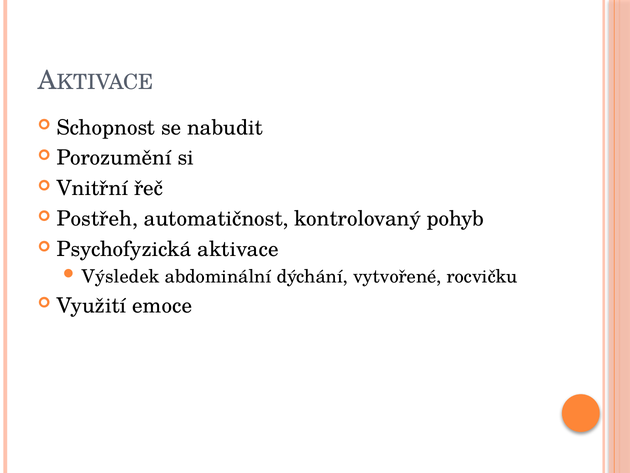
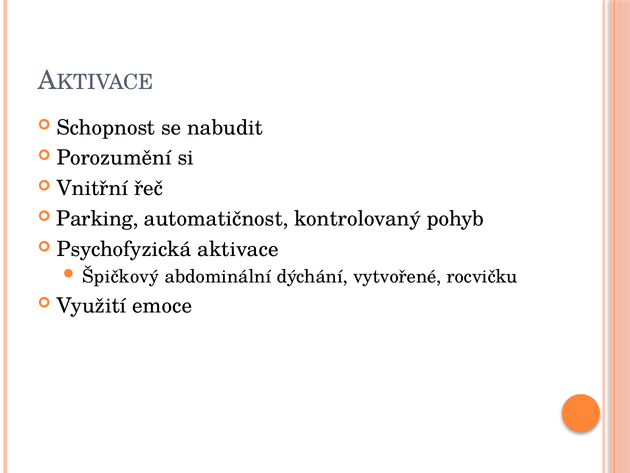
Postřeh: Postřeh -> Parking
Výsledek: Výsledek -> Špičkový
